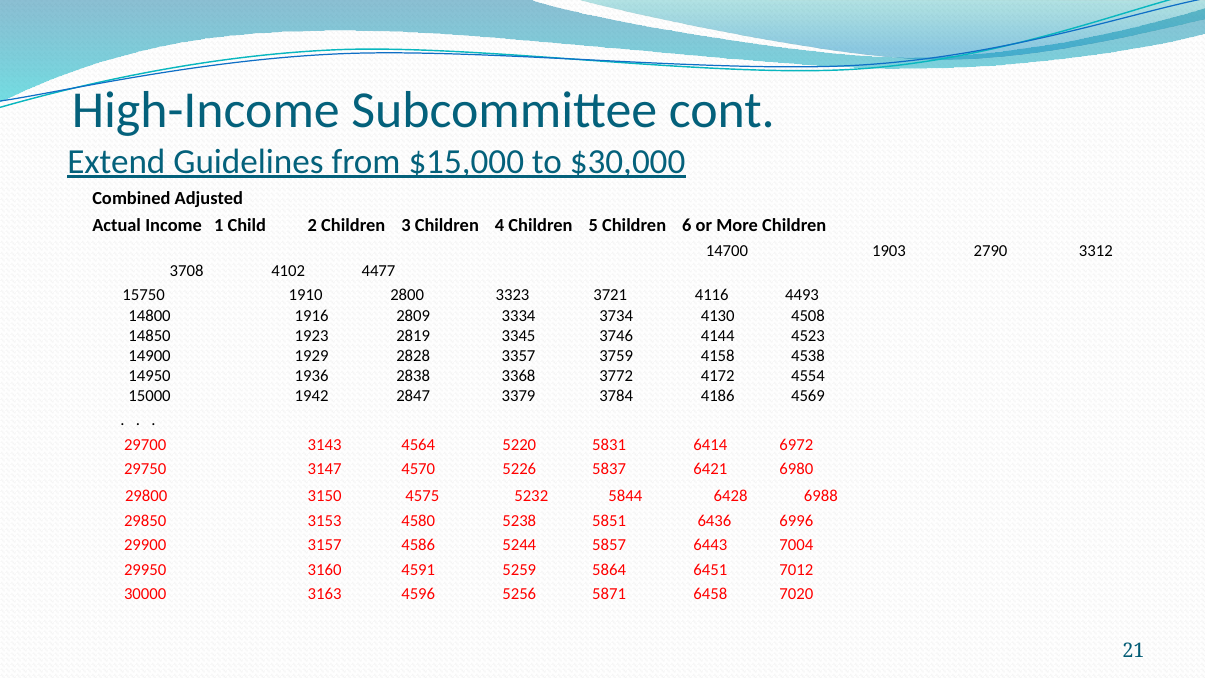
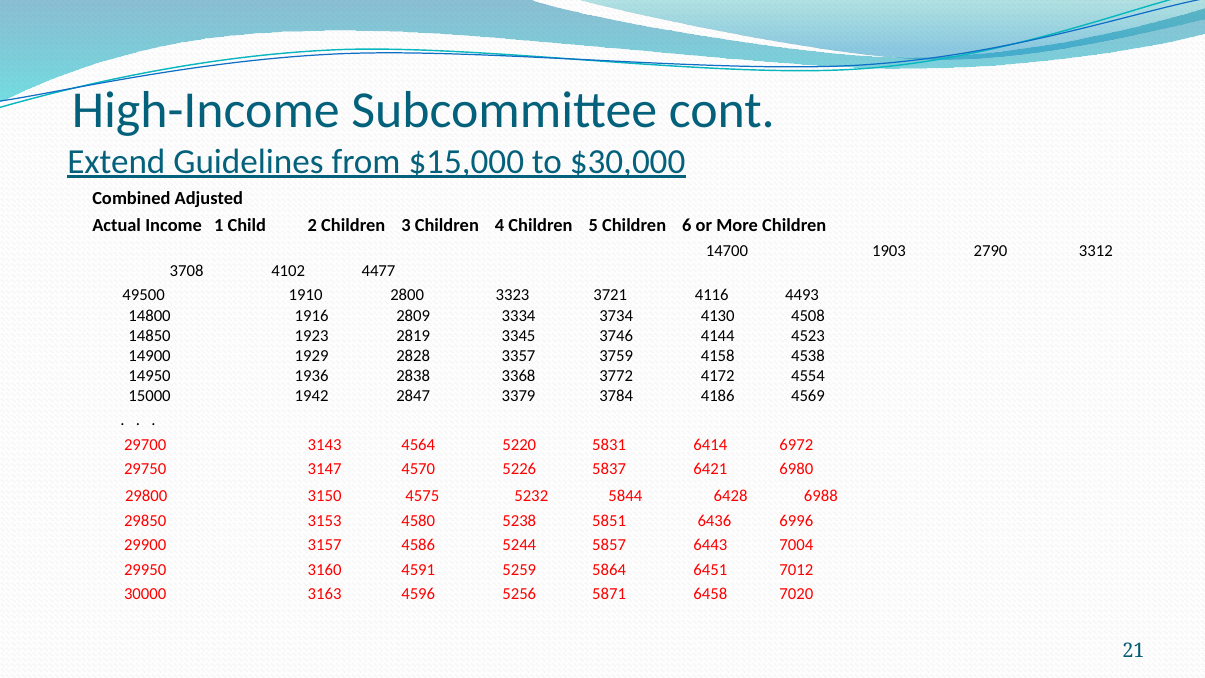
15750: 15750 -> 49500
